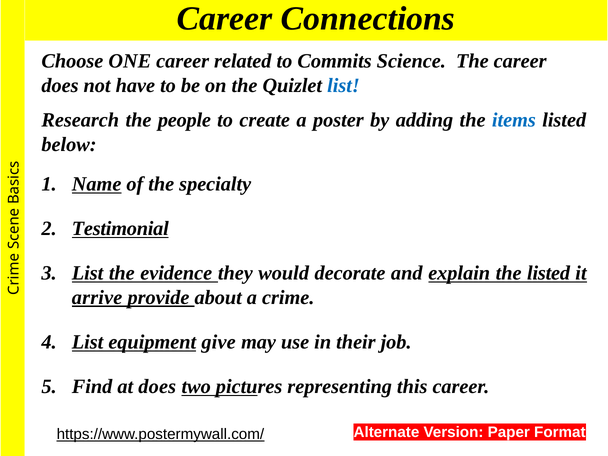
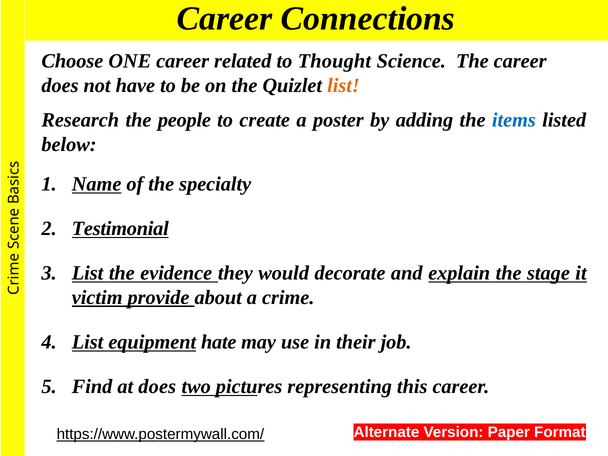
Commits: Commits -> Thought
list at (343, 86) colour: blue -> orange
the listed: listed -> stage
arrive: arrive -> victim
give: give -> hate
